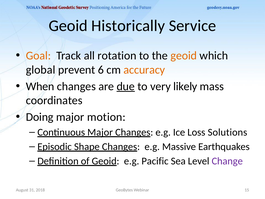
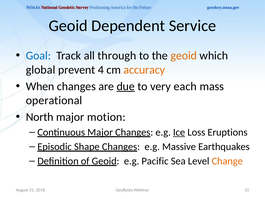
Historically: Historically -> Dependent
Goal colour: orange -> blue
rotation: rotation -> through
6: 6 -> 4
likely: likely -> each
coordinates: coordinates -> operational
Doing: Doing -> North
Ice underline: none -> present
Solutions: Solutions -> Eruptions
Change colour: purple -> orange
